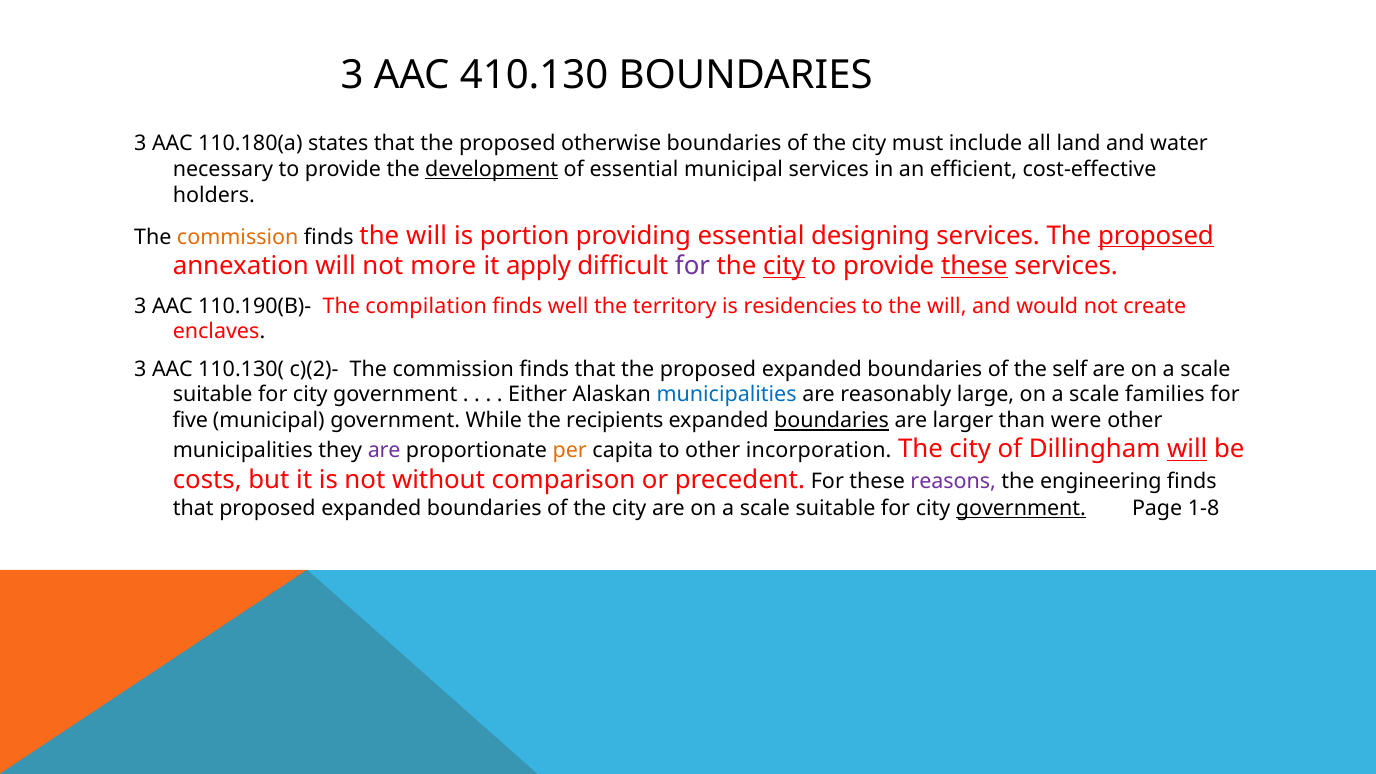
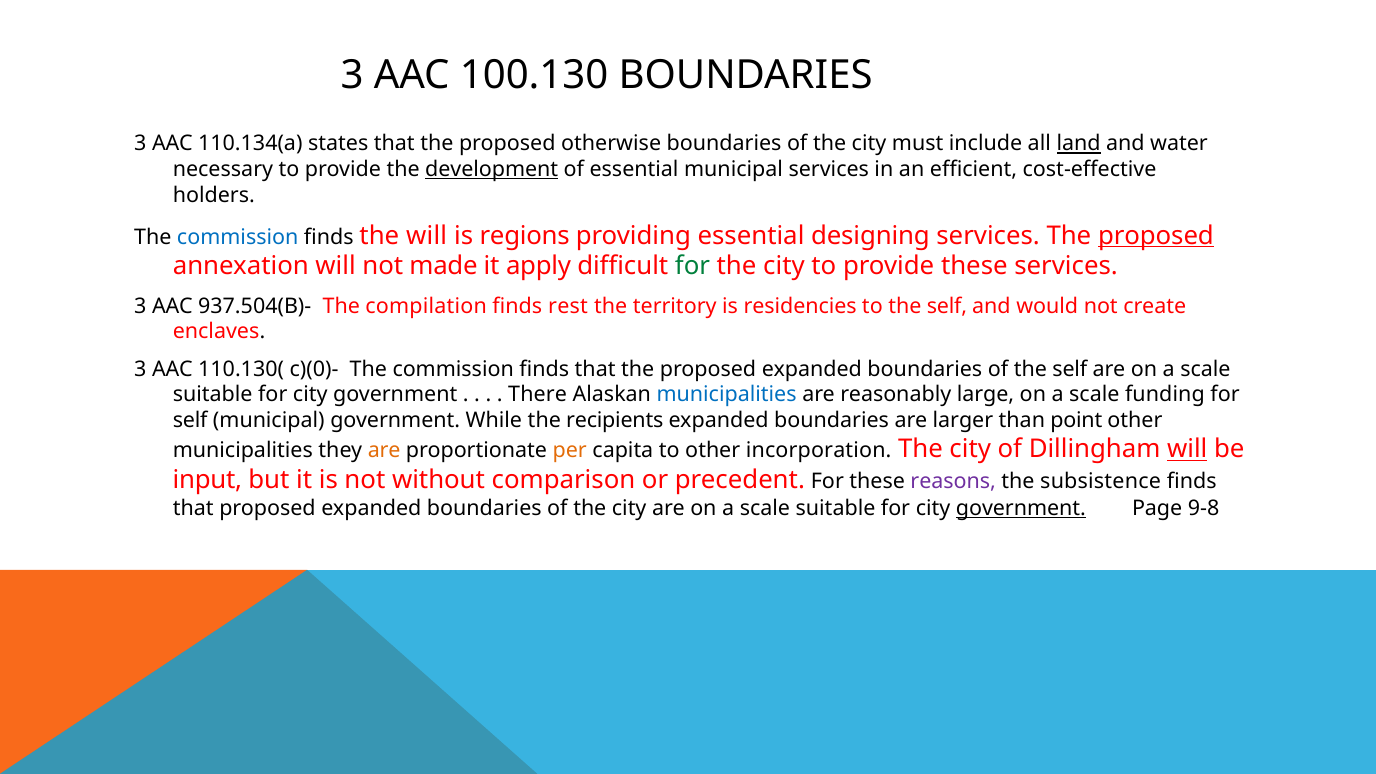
410.130: 410.130 -> 100.130
110.180(a: 110.180(a -> 110.134(a
land underline: none -> present
commission at (238, 237) colour: orange -> blue
portion: portion -> regions
more: more -> made
for at (692, 266) colour: purple -> green
city at (784, 266) underline: present -> none
these at (974, 266) underline: present -> none
110.190(B)-: 110.190(B)- -> 937.504(B)-
well: well -> rest
to the will: will -> self
c)(2)-: c)(2)- -> c)(0)-
Either: Either -> There
families: families -> funding
five at (190, 421): five -> self
boundaries at (832, 421) underline: present -> none
were: were -> point
are at (384, 451) colour: purple -> orange
costs: costs -> input
engineering: engineering -> subsistence
1-8: 1-8 -> 9-8
